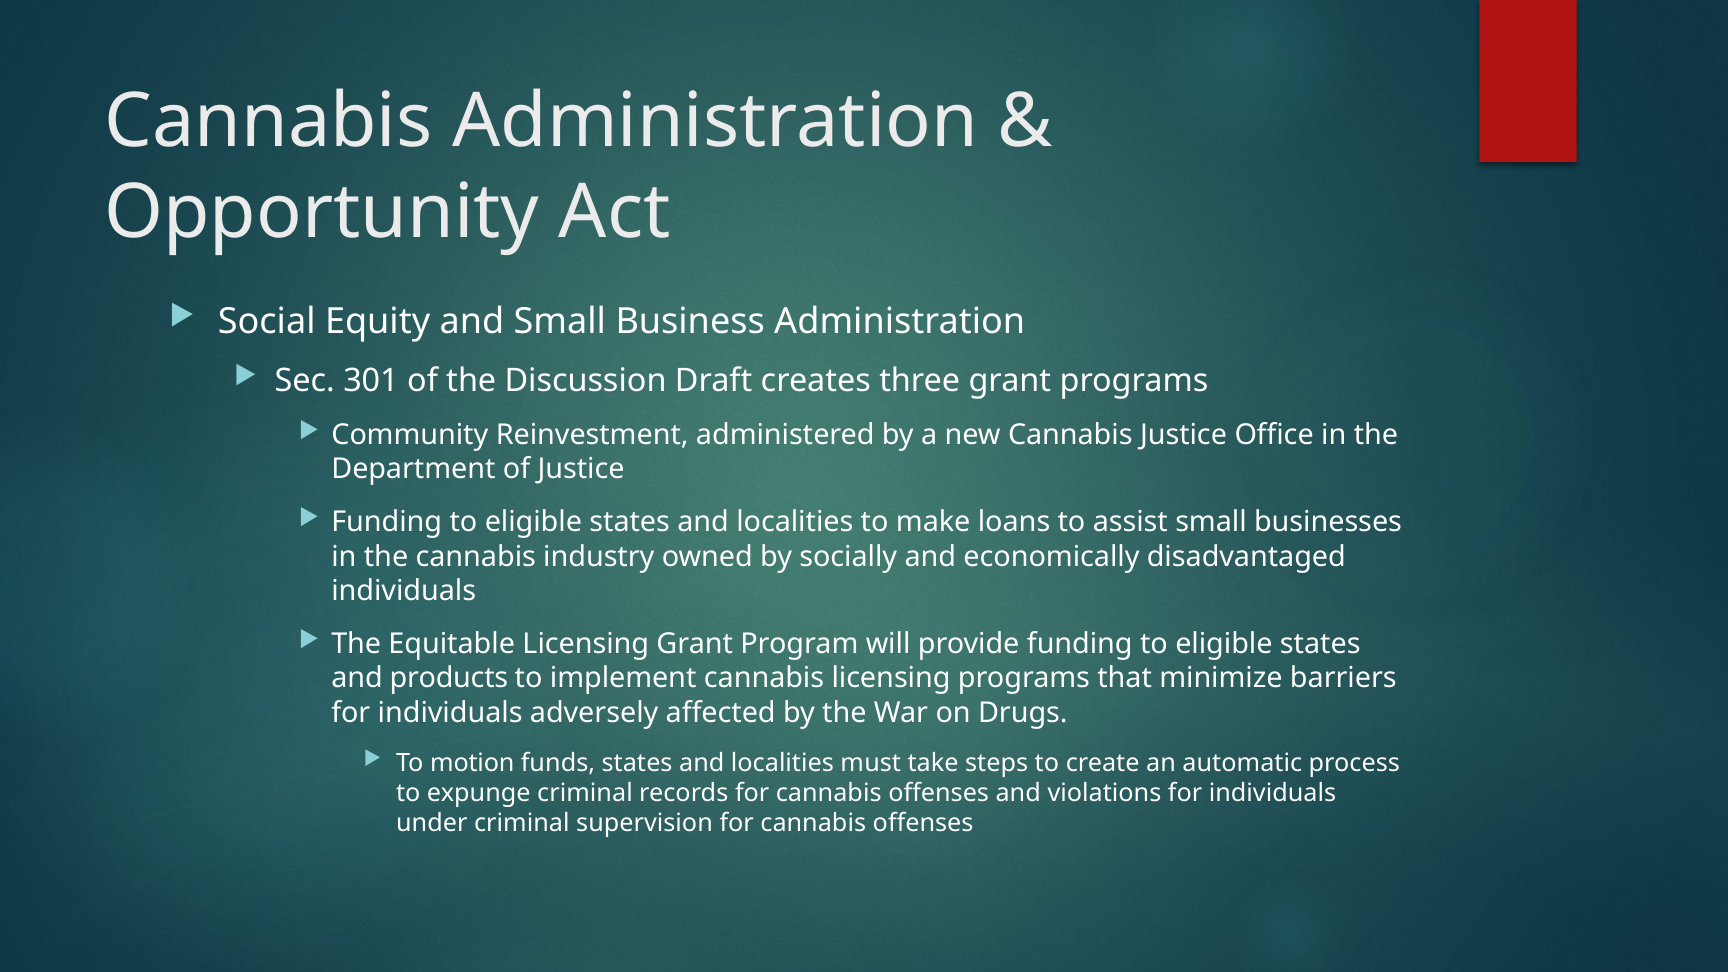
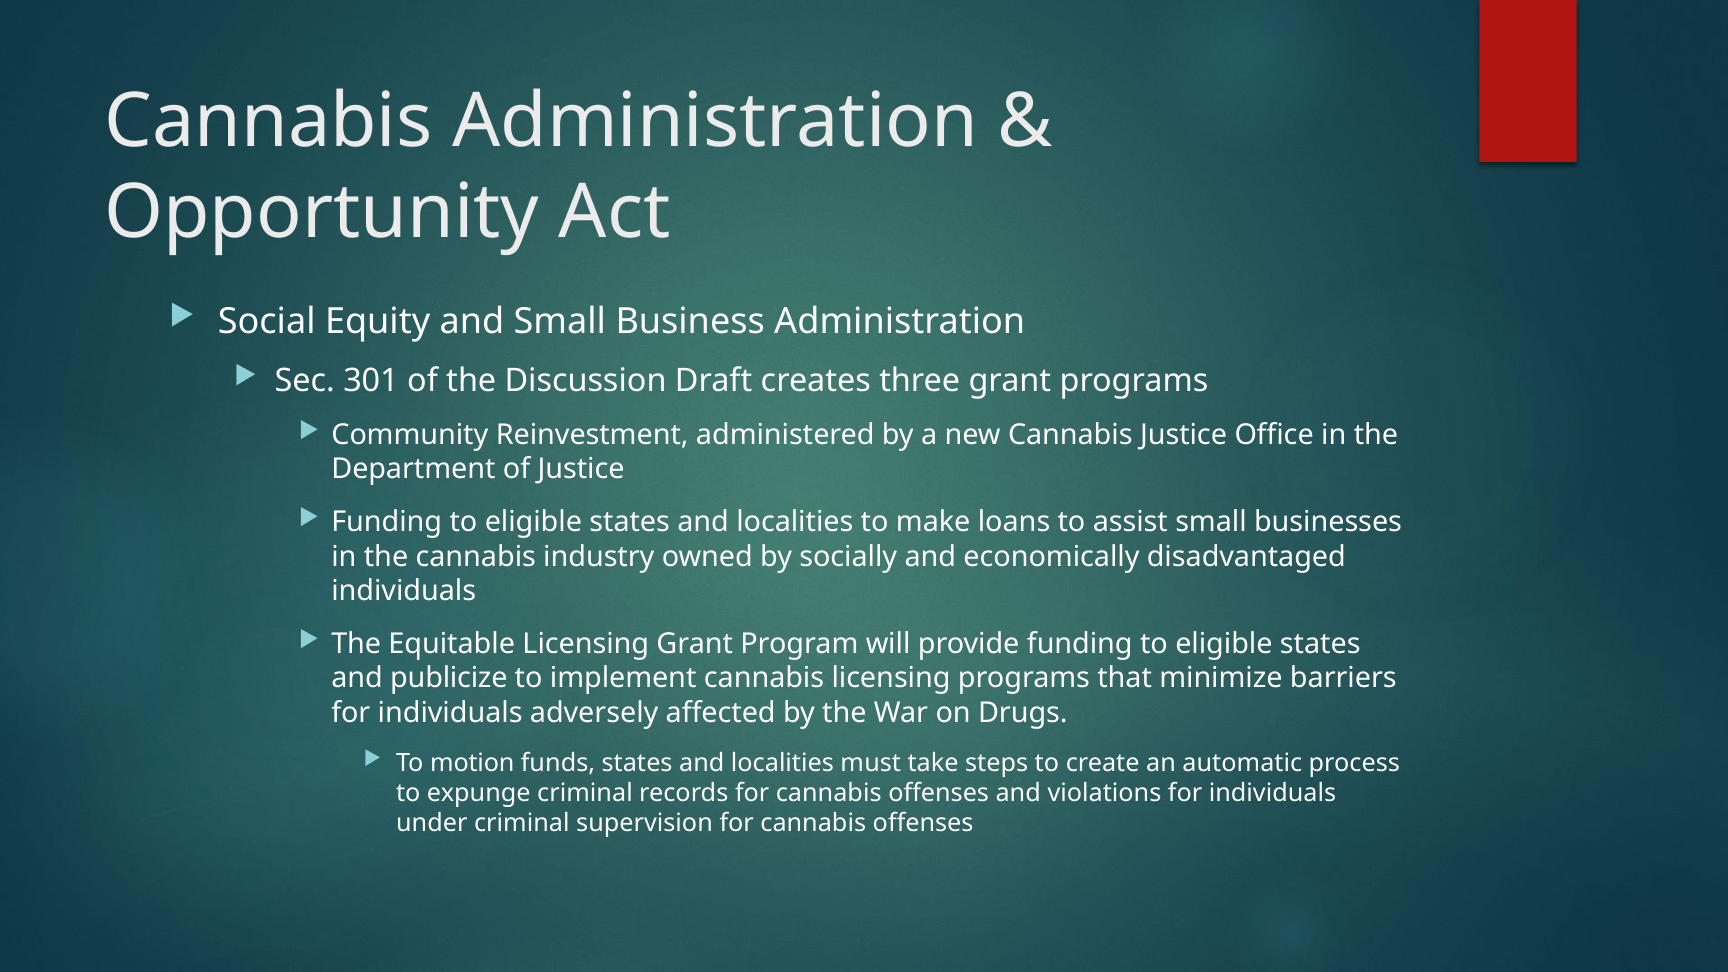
products: products -> publicize
